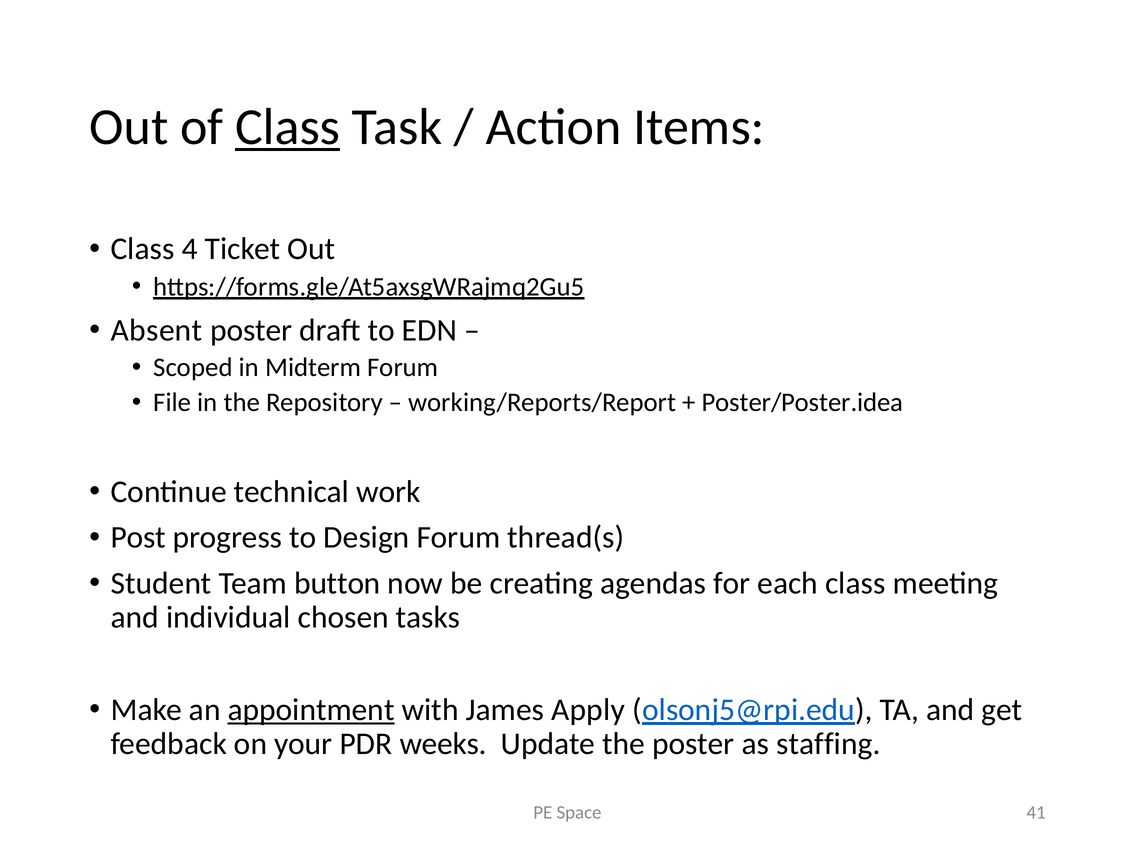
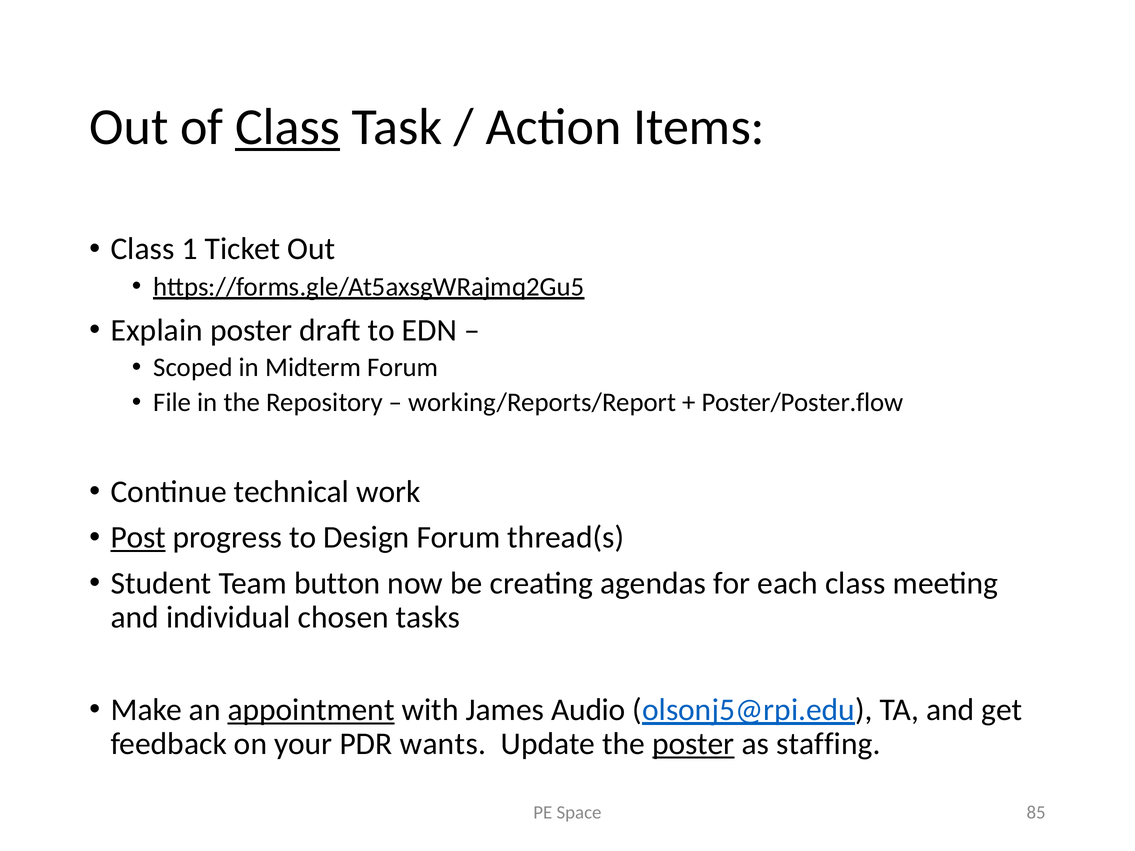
4: 4 -> 1
Absent: Absent -> Explain
Poster/Poster.idea: Poster/Poster.idea -> Poster/Poster.flow
Post underline: none -> present
Apply: Apply -> Audio
weeks: weeks -> wants
poster at (693, 744) underline: none -> present
41: 41 -> 85
